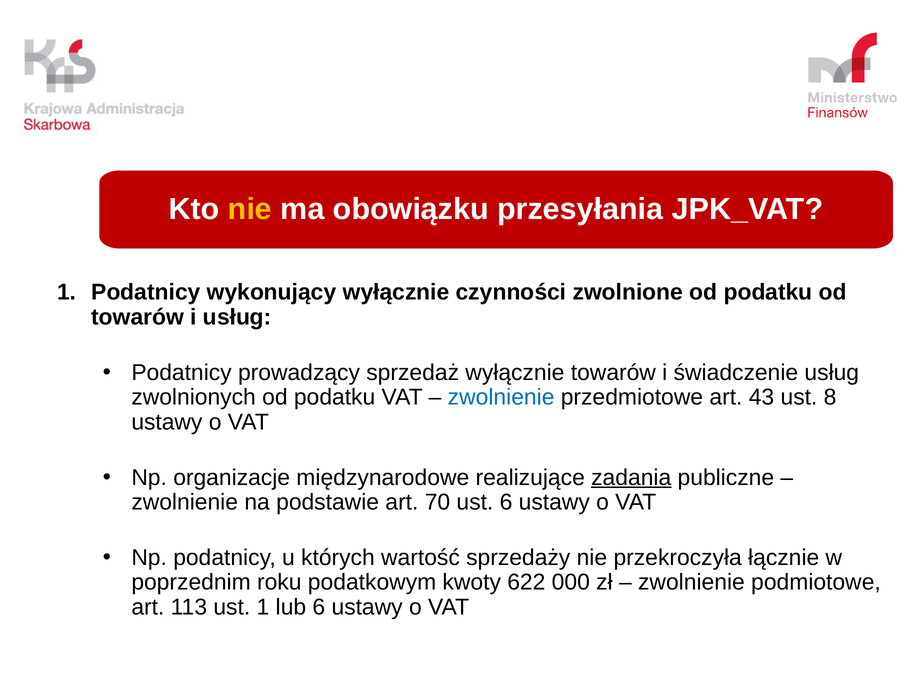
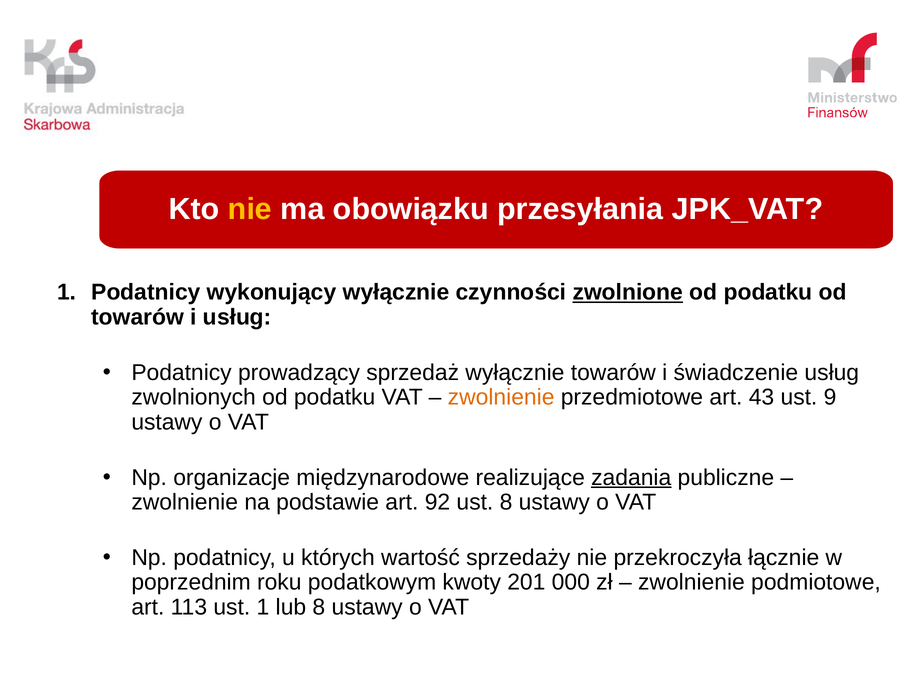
zwolnione underline: none -> present
zwolnienie at (501, 397) colour: blue -> orange
8: 8 -> 9
70: 70 -> 92
ust 6: 6 -> 8
622: 622 -> 201
lub 6: 6 -> 8
